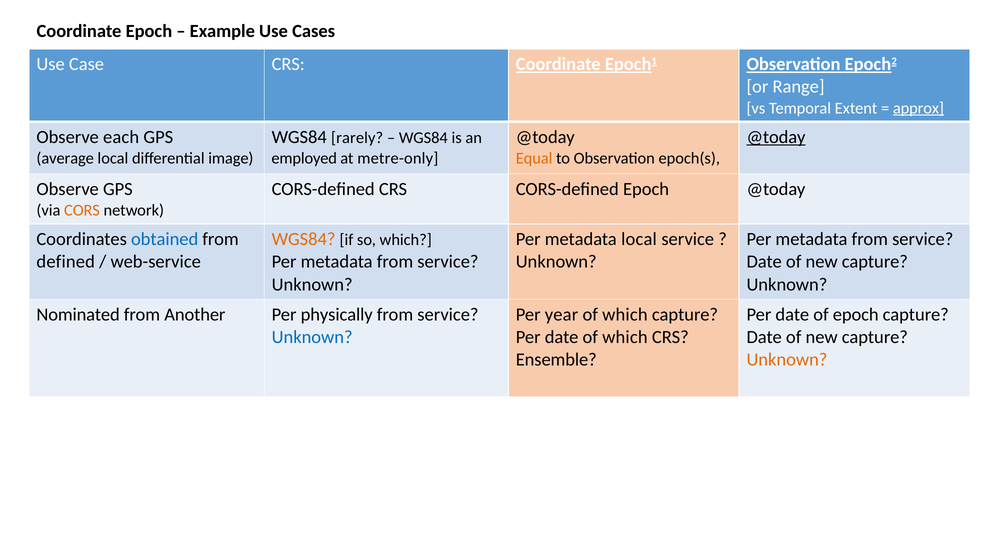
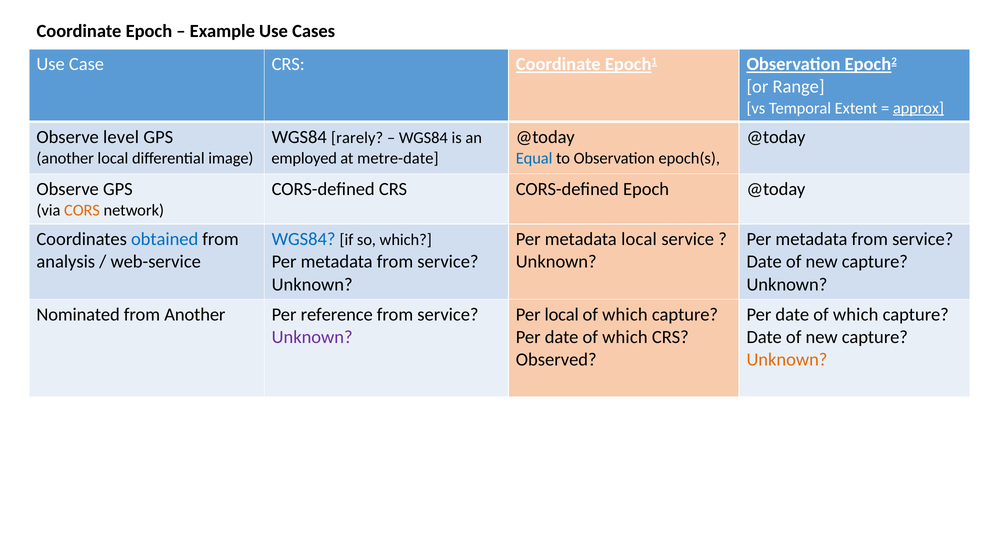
each: each -> level
@today at (776, 137) underline: present -> none
average at (65, 158): average -> another
metre-only: metre-only -> metre-date
Equal colour: orange -> blue
WGS84 at (304, 239) colour: orange -> blue
defined: defined -> analysis
physically: physically -> reference
Per year: year -> local
epoch at (856, 314): epoch -> which
Unknown at (312, 337) colour: blue -> purple
Ensemble: Ensemble -> Observed
